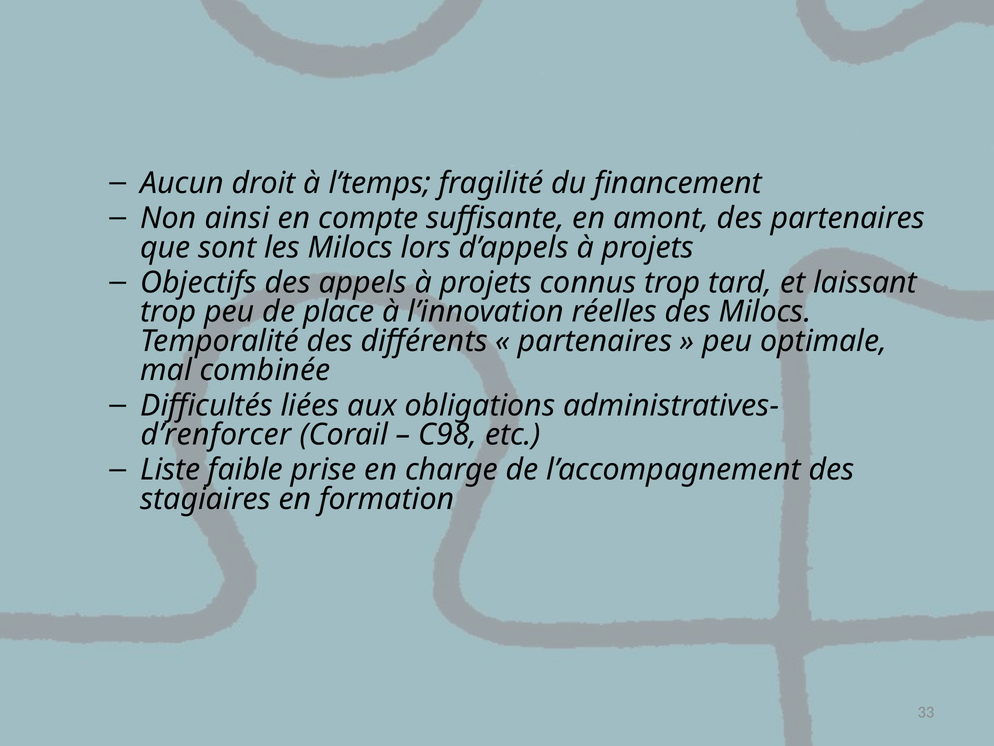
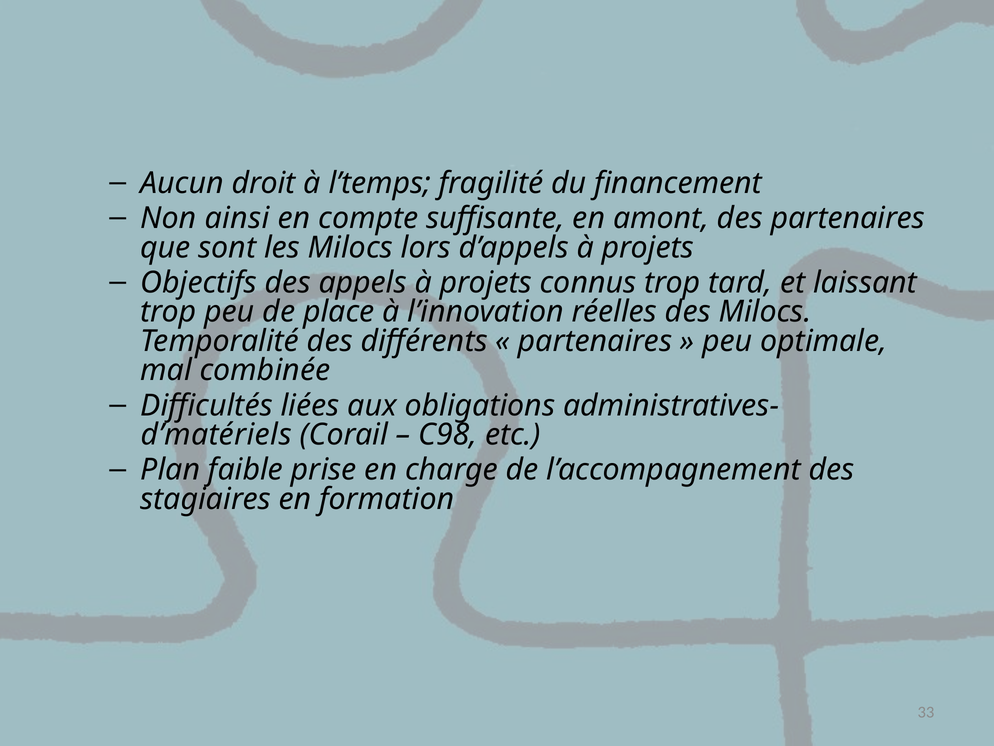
d’renforcer: d’renforcer -> d’matériels
Liste: Liste -> Plan
